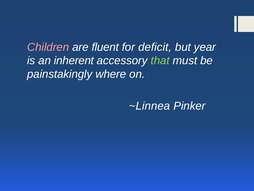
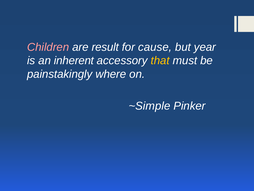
fluent: fluent -> result
deficit: deficit -> cause
that colour: light green -> yellow
~Linnea: ~Linnea -> ~Simple
